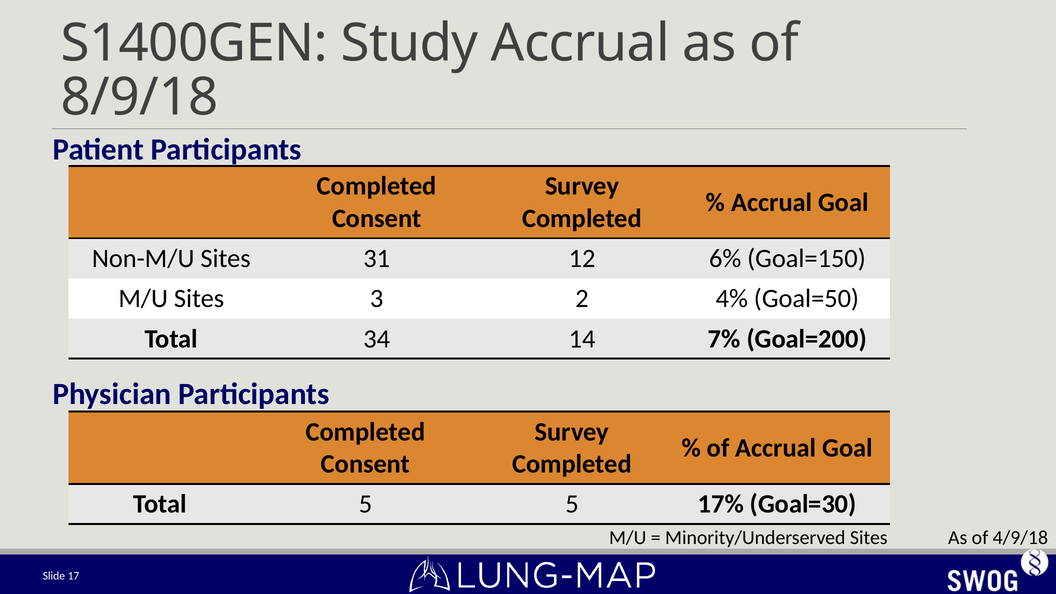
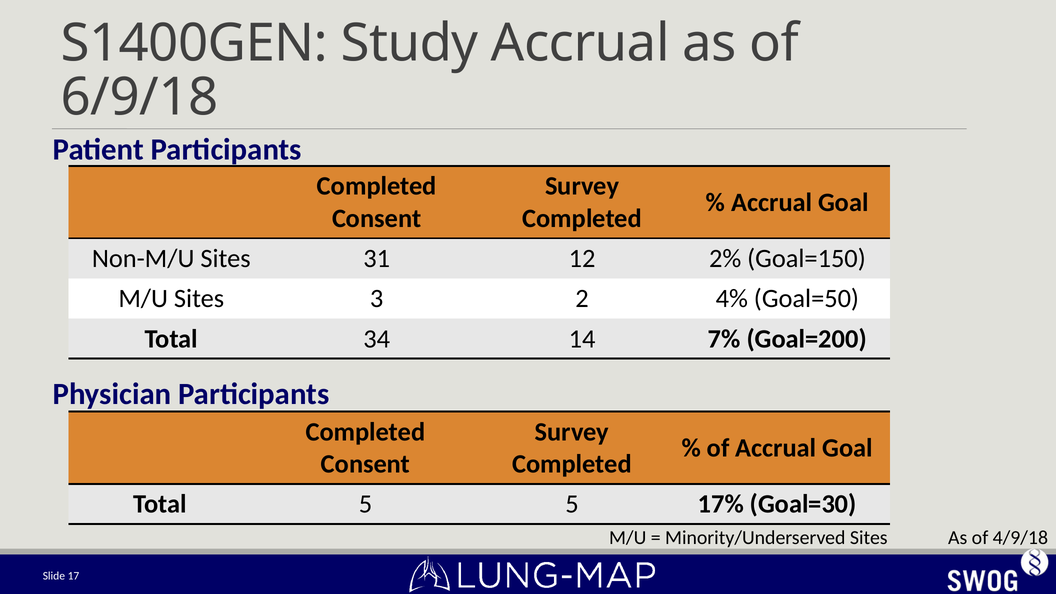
8/9/18: 8/9/18 -> 6/9/18
6%: 6% -> 2%
